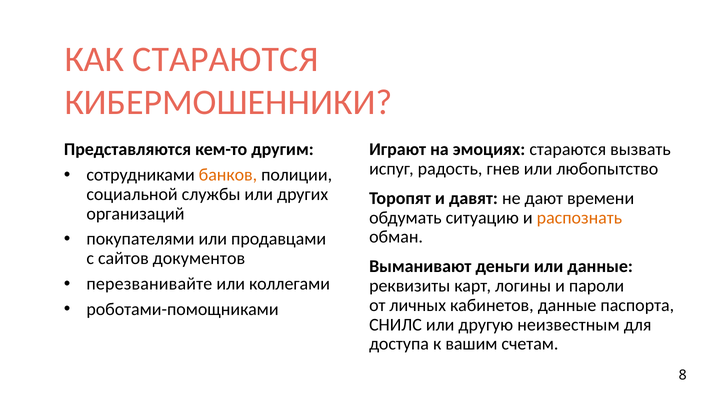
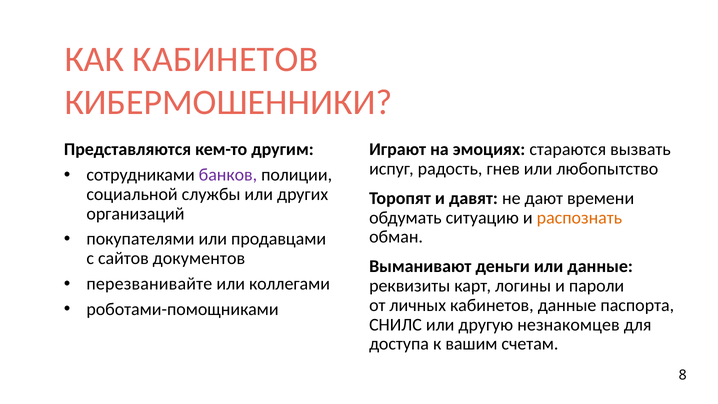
КАК СТАРАЮТСЯ: СТАРАЮТСЯ -> КАБИНЕТОВ
банков colour: orange -> purple
неизвестным: неизвестным -> незнакомцев
